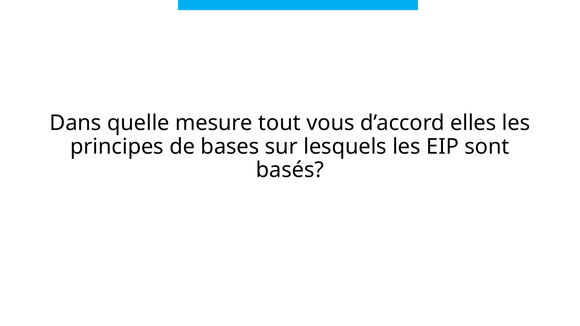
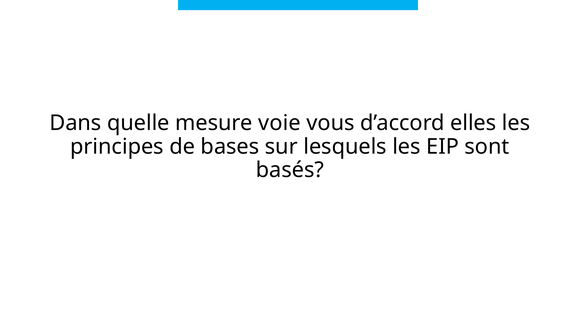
tout: tout -> voie
